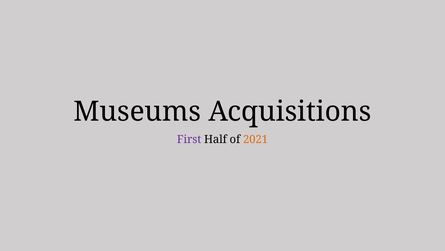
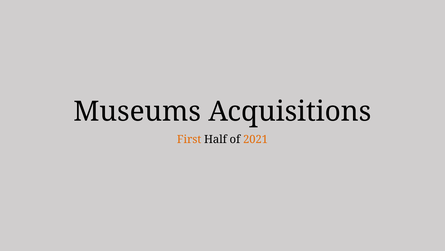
First colour: purple -> orange
